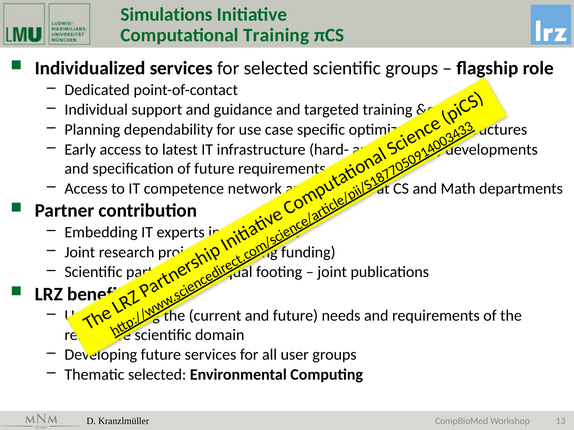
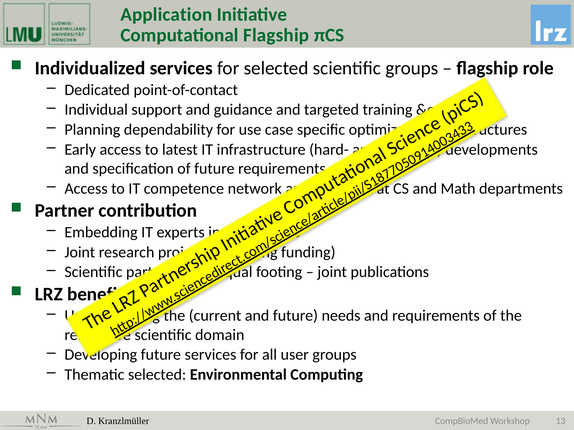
Simulations: Simulations -> Application
Computational Training: Training -> Flagship
